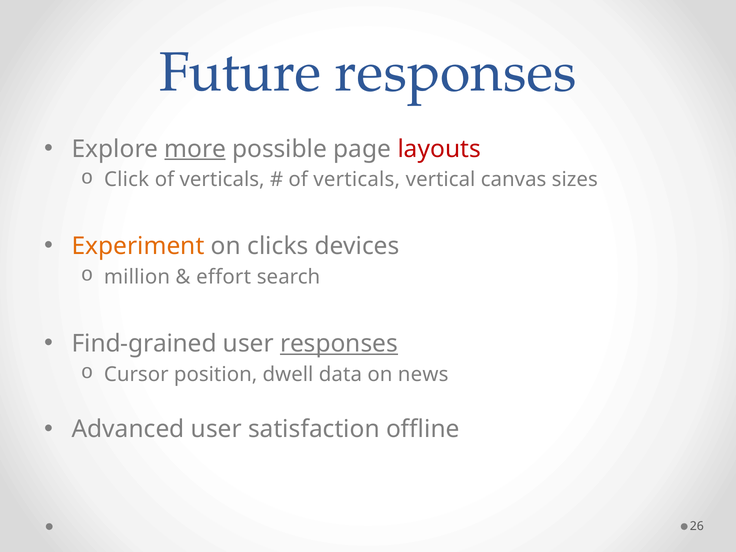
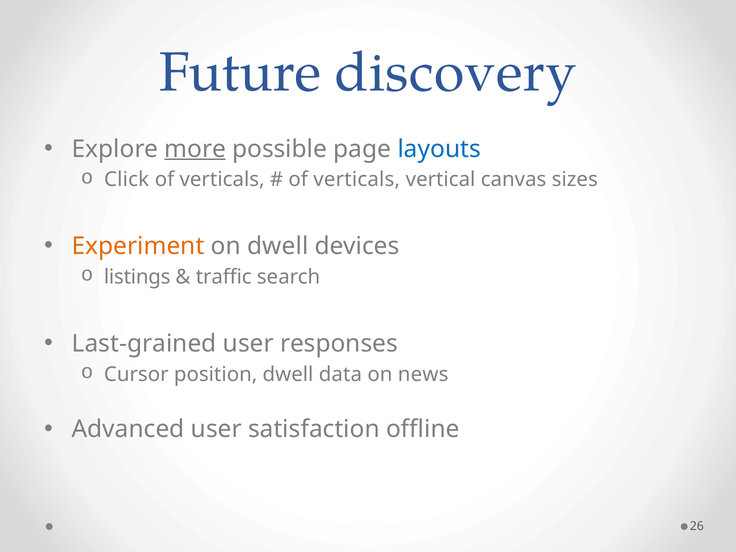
Future responses: responses -> discovery
layouts colour: red -> blue
on clicks: clicks -> dwell
million: million -> listings
effort: effort -> traffic
Find-grained: Find-grained -> Last-grained
responses at (339, 344) underline: present -> none
